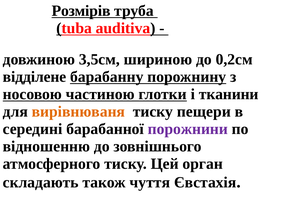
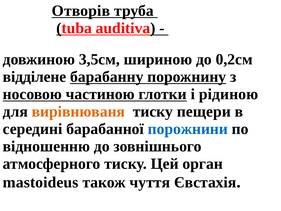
Розмірів: Розмірів -> Отворів
тканини: тканини -> рідиною
порожнини colour: purple -> blue
складають: складають -> mastoideus
